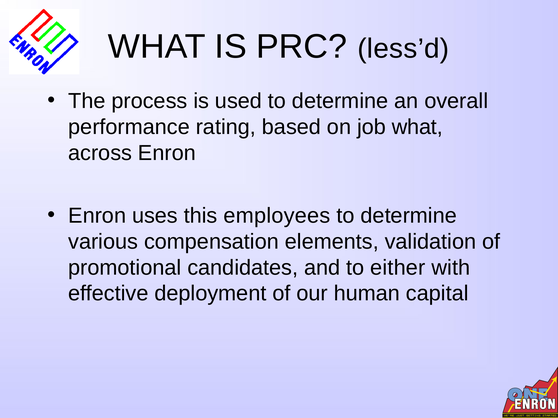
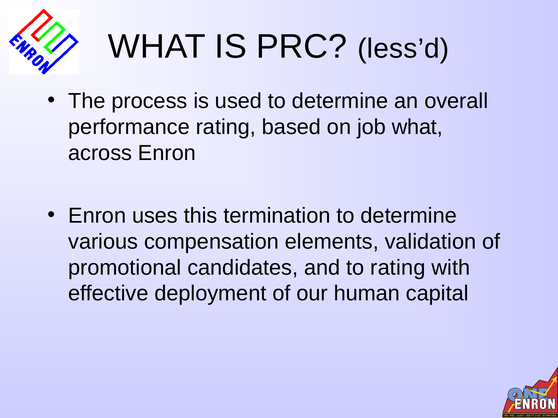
employees: employees -> termination
to either: either -> rating
